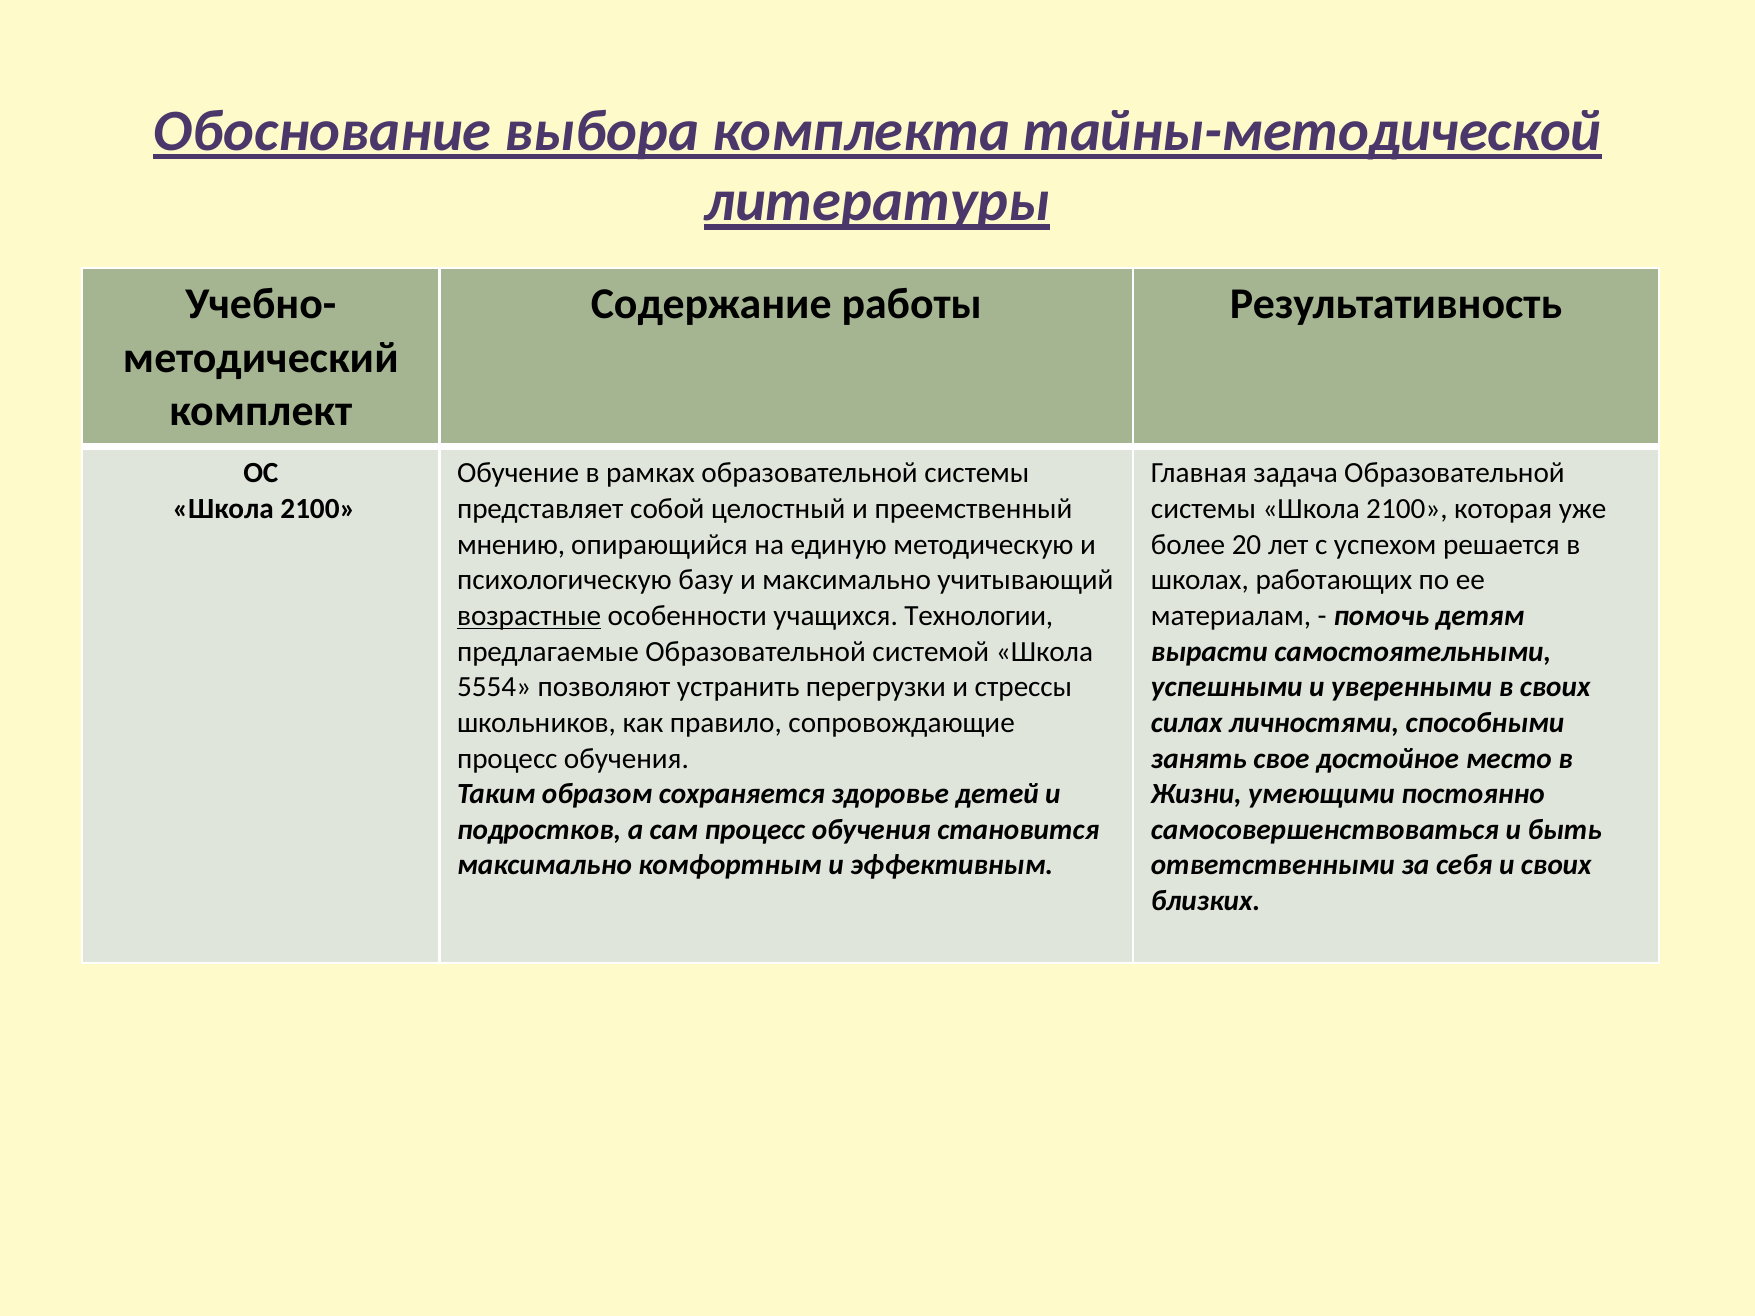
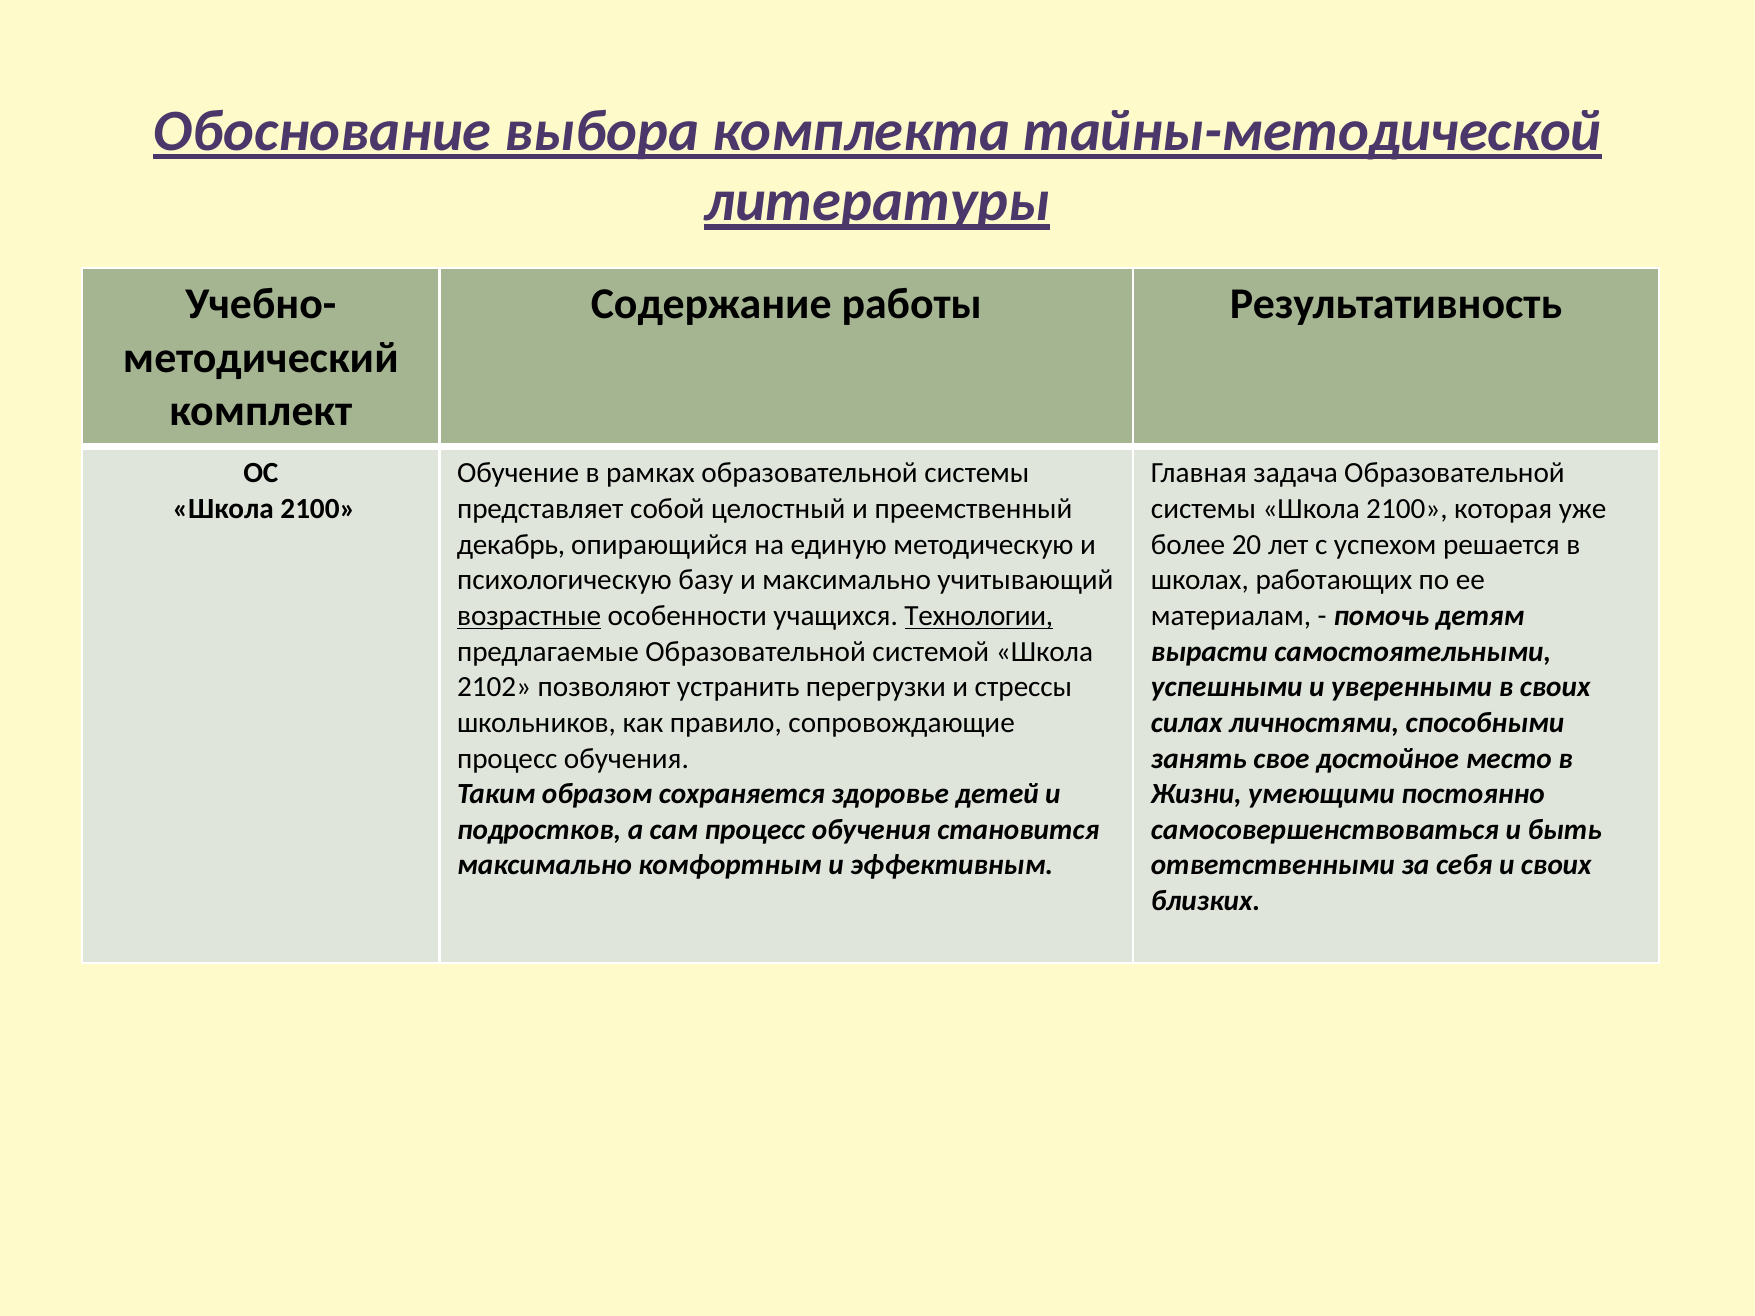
мнению: мнению -> декабрь
Технологии underline: none -> present
5554: 5554 -> 2102
